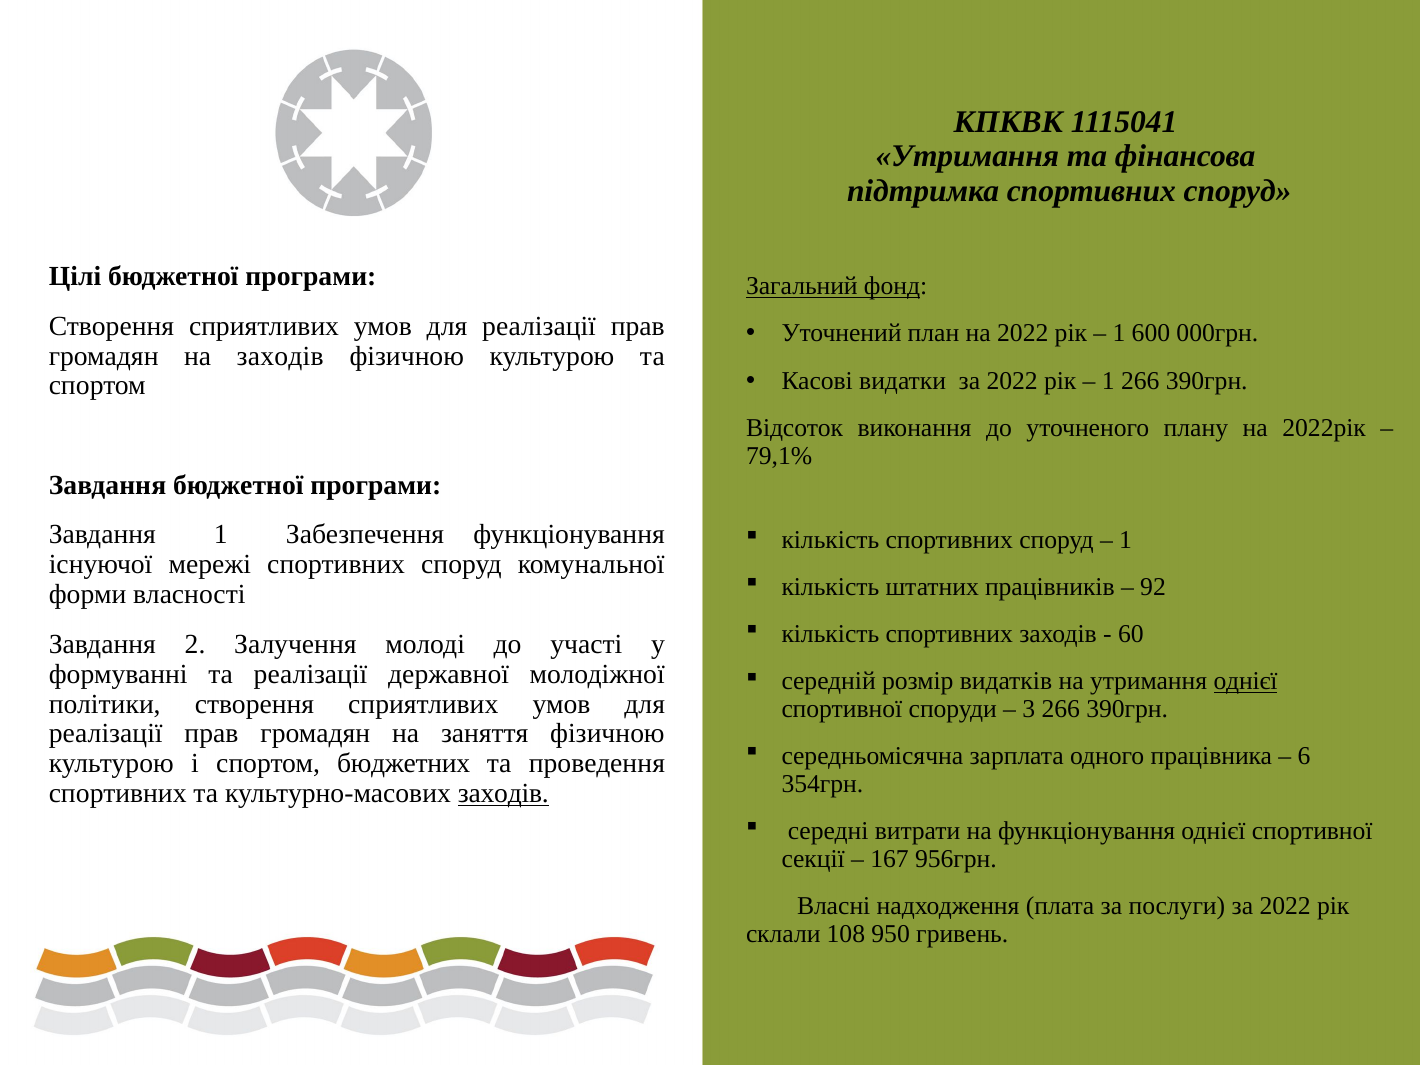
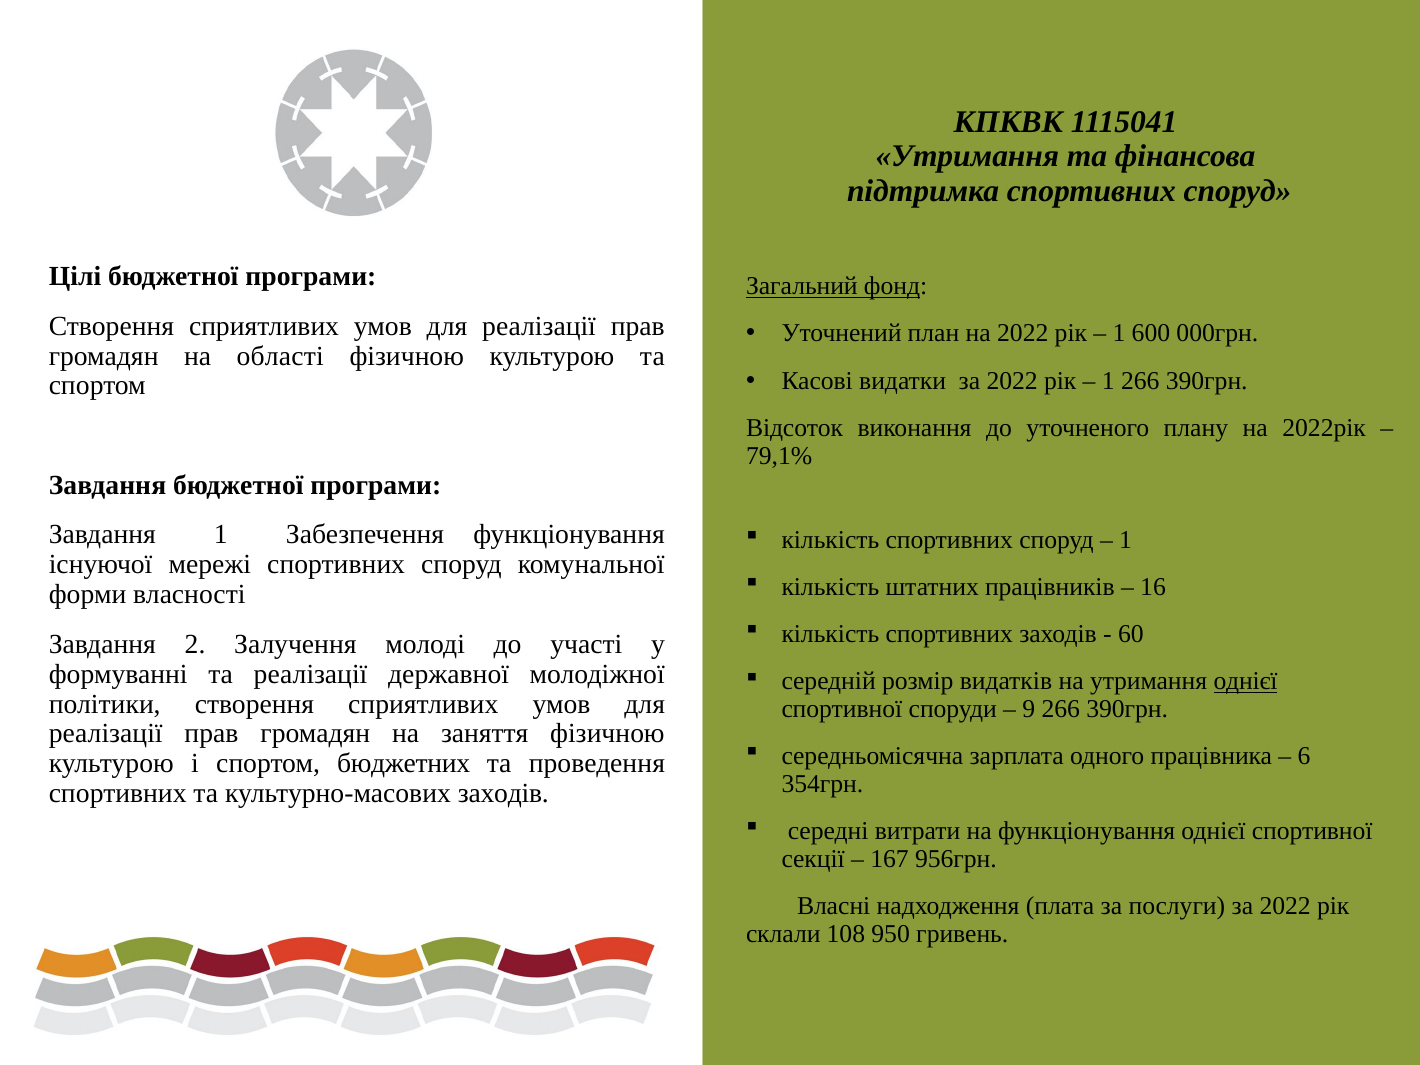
на заходів: заходів -> області
92: 92 -> 16
3: 3 -> 9
заходів at (503, 794) underline: present -> none
